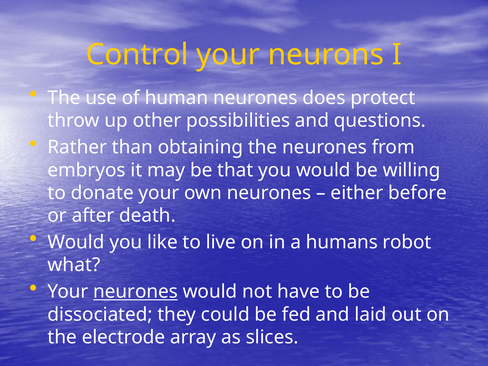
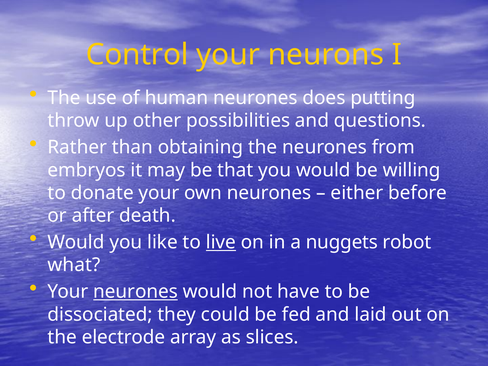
protect: protect -> putting
live underline: none -> present
humans: humans -> nuggets
